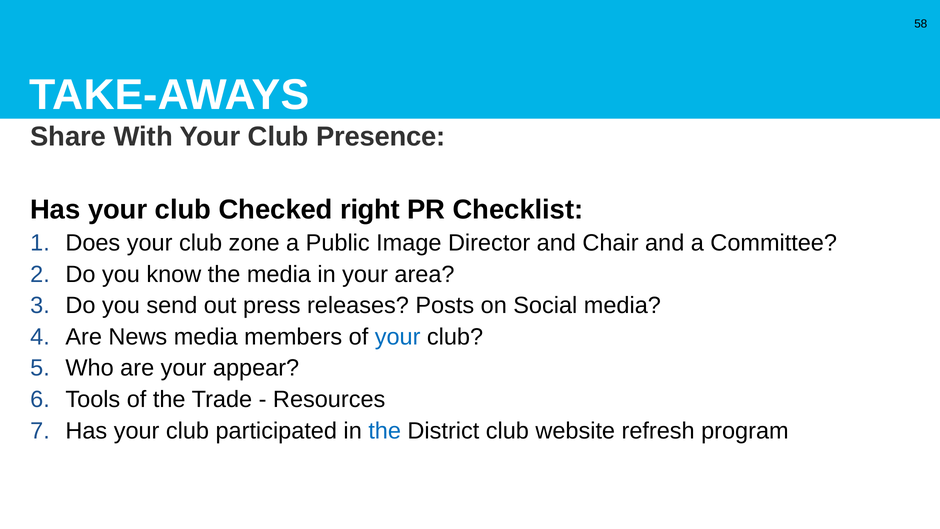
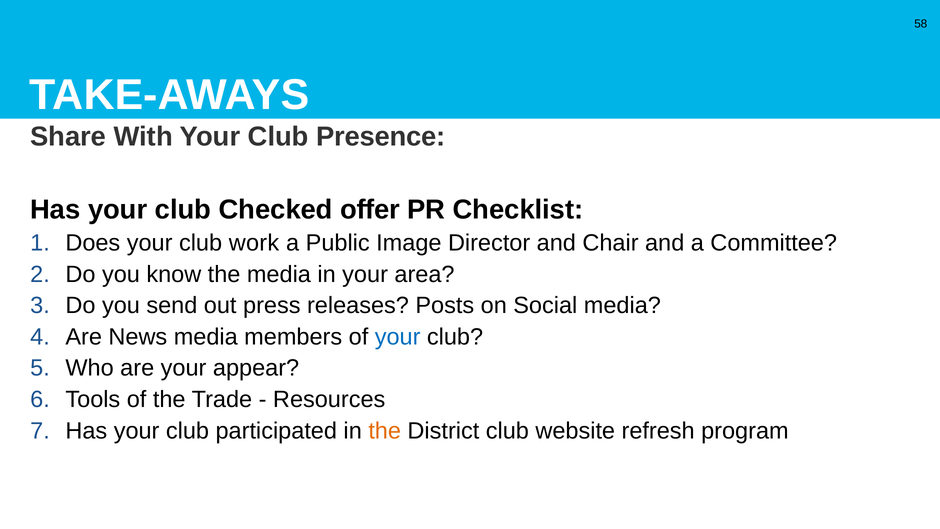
right: right -> offer
zone: zone -> work
the at (385, 431) colour: blue -> orange
